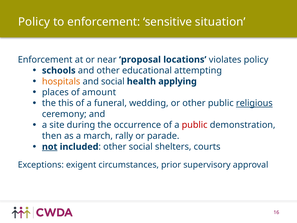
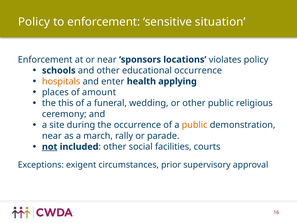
proposal: proposal -> sponsors
educational attempting: attempting -> occurrence
and social: social -> enter
religious underline: present -> none
public at (195, 125) colour: red -> orange
then at (52, 136): then -> near
shelters: shelters -> facilities
